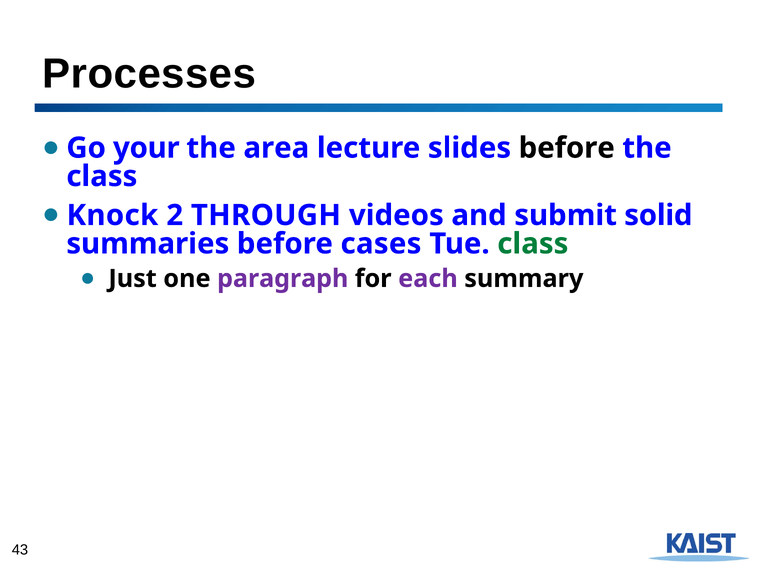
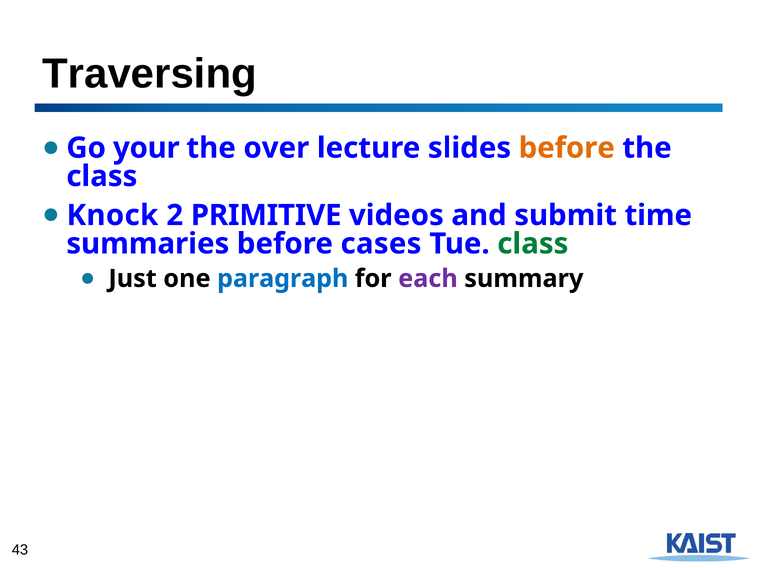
Processes: Processes -> Traversing
area: area -> over
before at (567, 148) colour: black -> orange
THROUGH: THROUGH -> PRIMITIVE
solid: solid -> time
paragraph colour: purple -> blue
